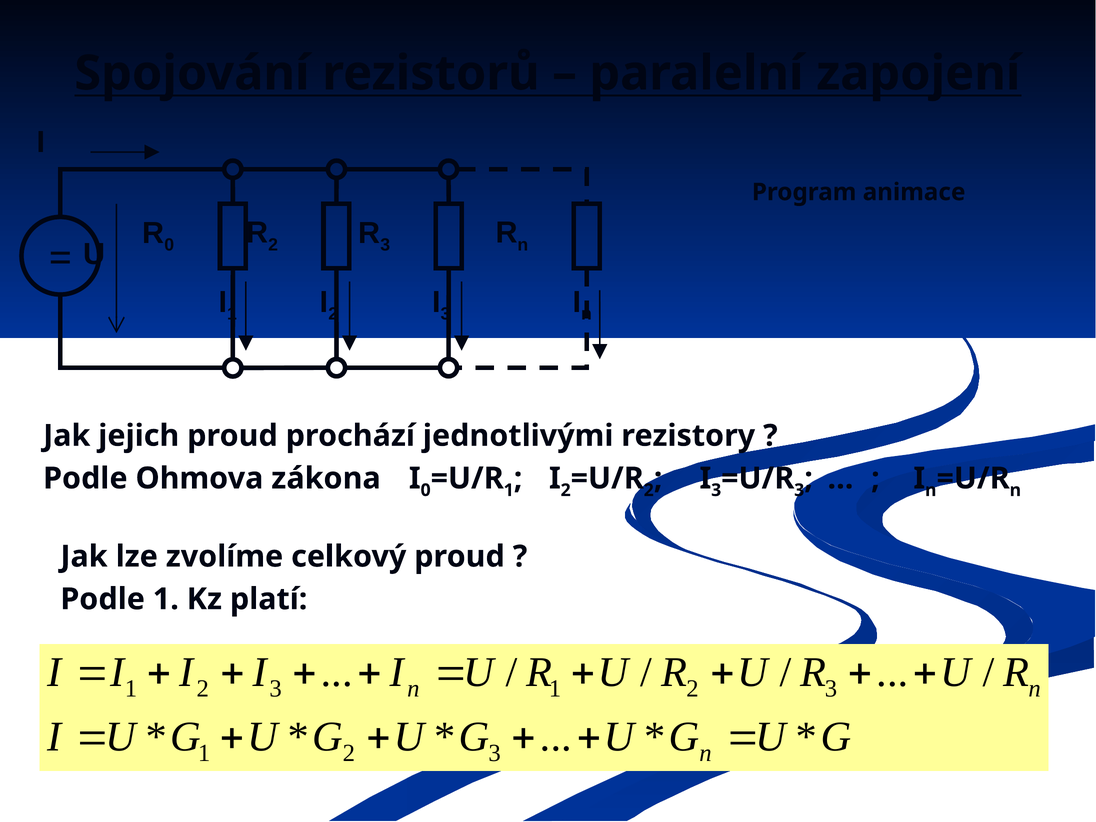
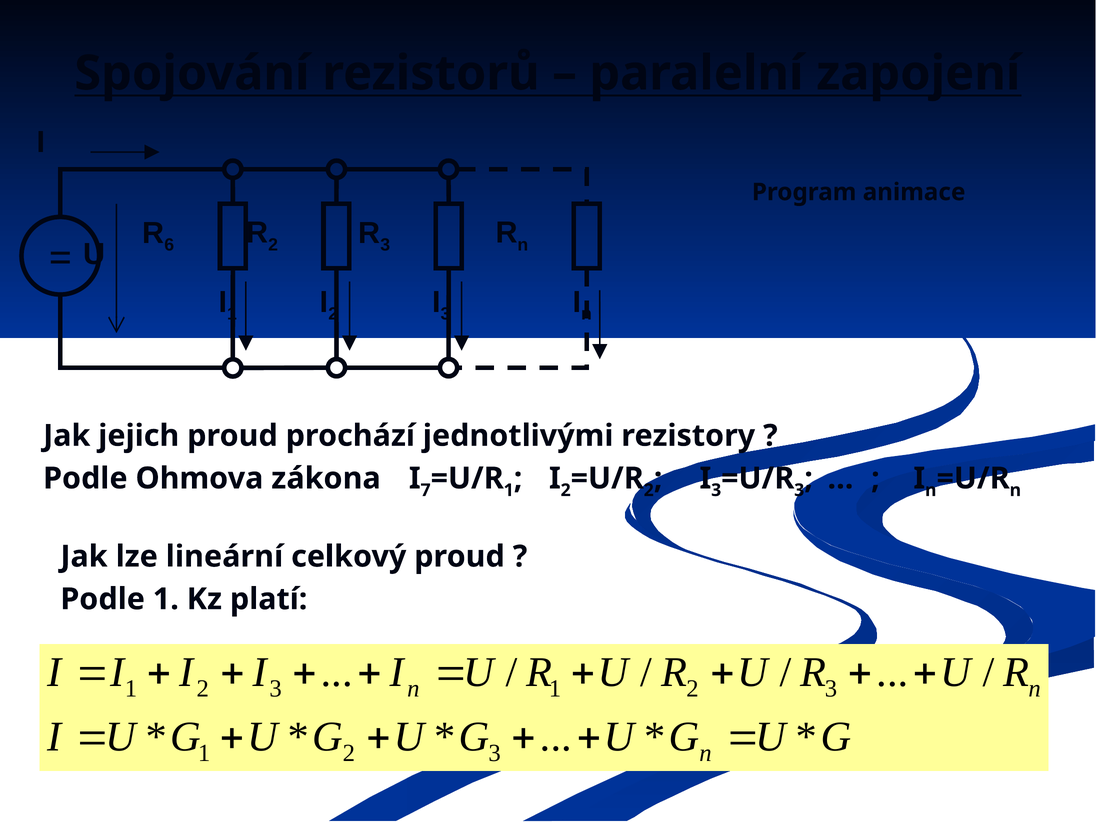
0 at (169, 245): 0 -> 6
I 0: 0 -> 7
zvolíme: zvolíme -> lineární
